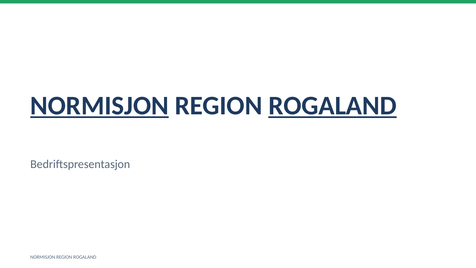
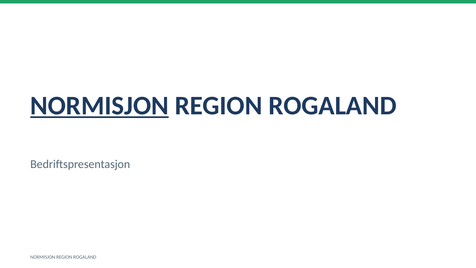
ROGALAND at (333, 106) underline: present -> none
